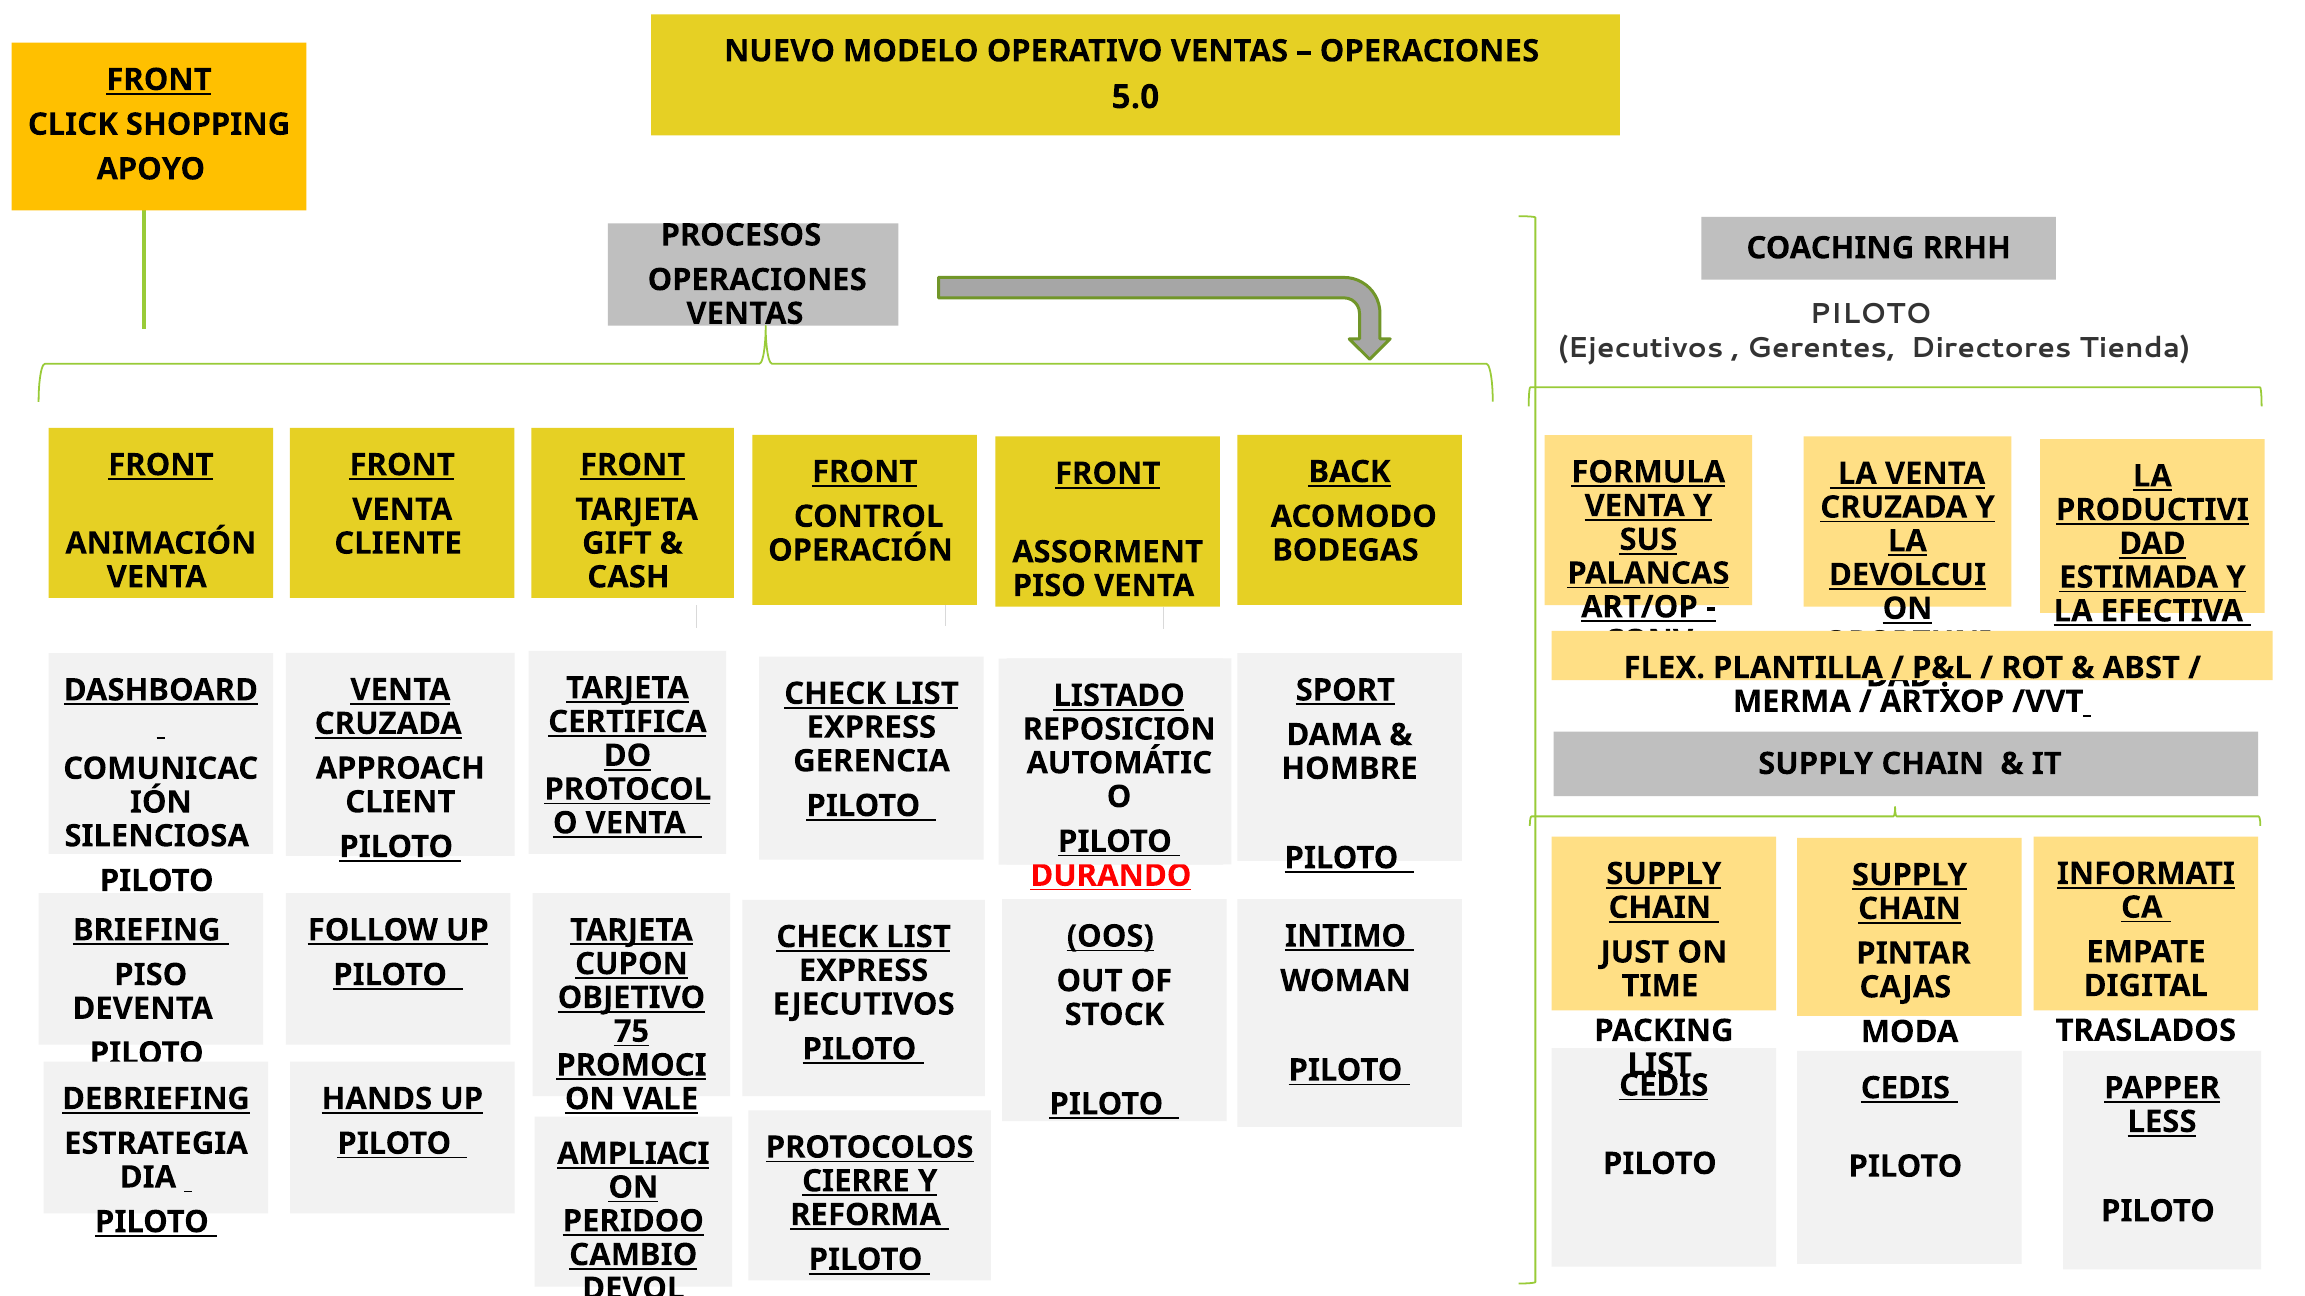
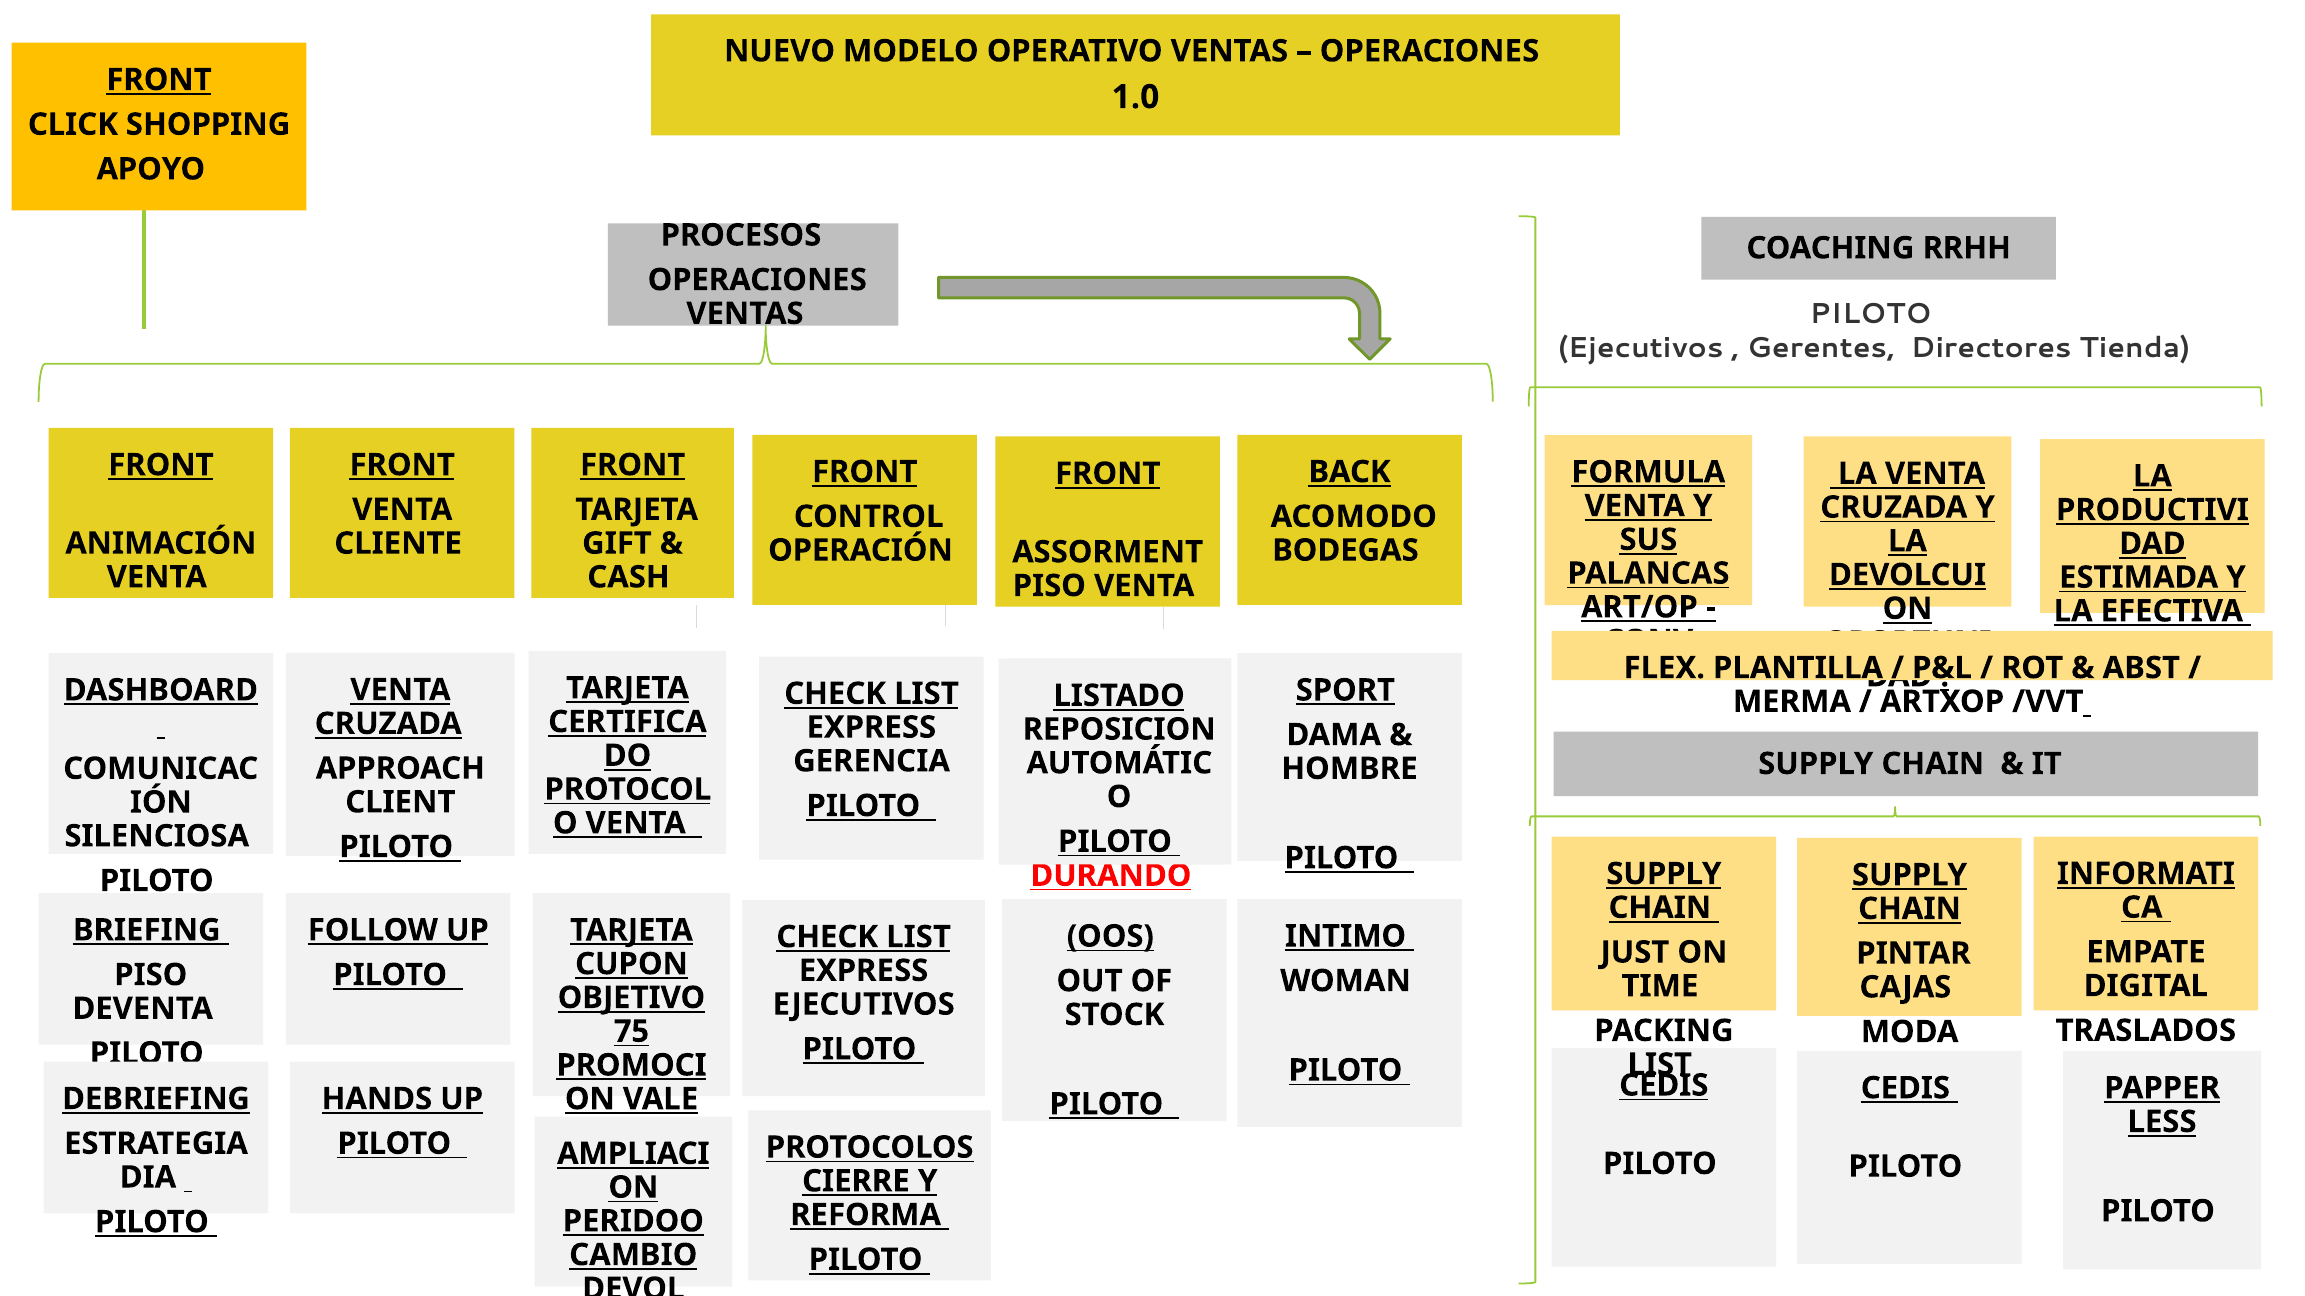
5.0: 5.0 -> 1.0
